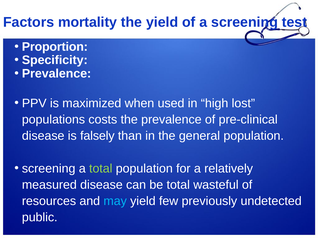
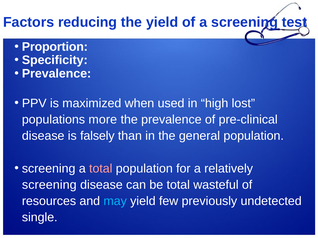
mortality: mortality -> reducing
costs: costs -> more
total at (101, 169) colour: light green -> pink
measured at (49, 185): measured -> screening
public: public -> single
